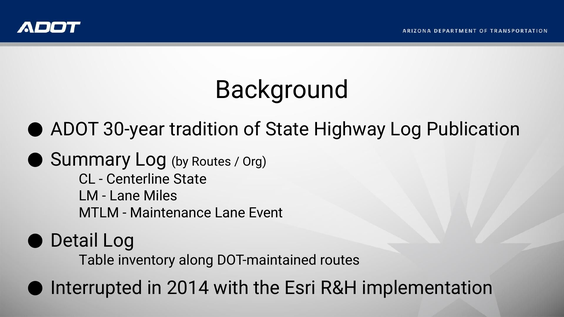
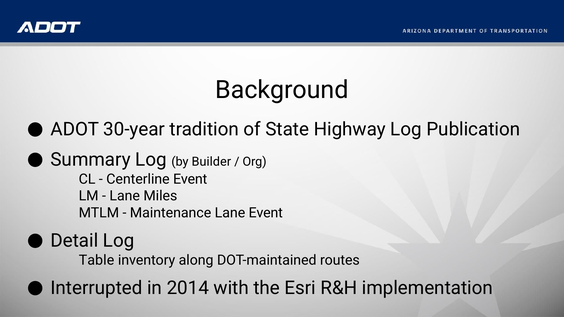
by Routes: Routes -> Builder
Centerline State: State -> Event
